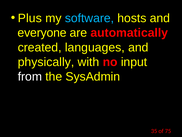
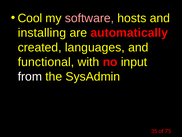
Plus: Plus -> Cool
software colour: light blue -> pink
everyone: everyone -> installing
physically: physically -> functional
